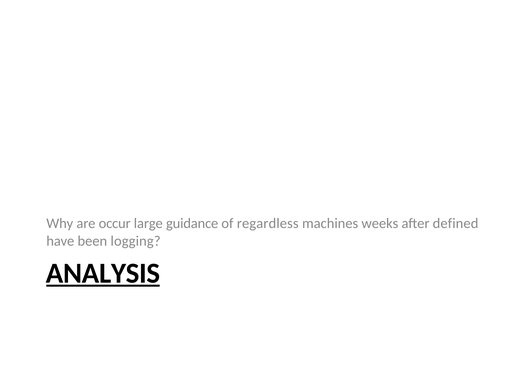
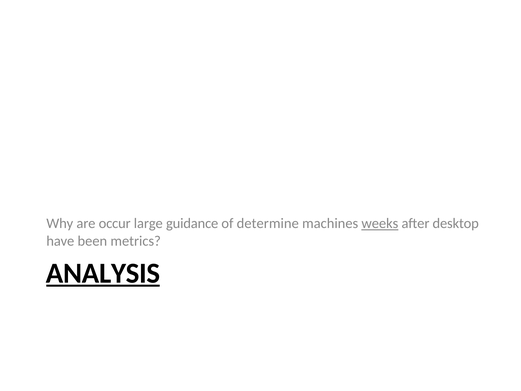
regardless: regardless -> determine
weeks underline: none -> present
defined: defined -> desktop
logging: logging -> metrics
